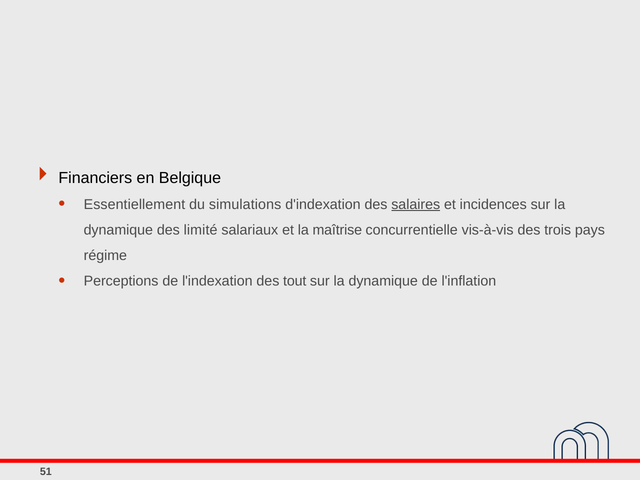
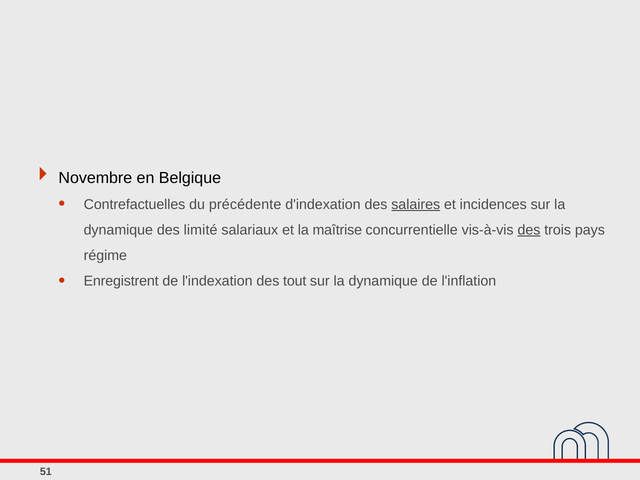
Financiers: Financiers -> Novembre
Essentiellement: Essentiellement -> Contrefactuelles
simulations: simulations -> précédente
des at (529, 230) underline: none -> present
Perceptions: Perceptions -> Enregistrent
